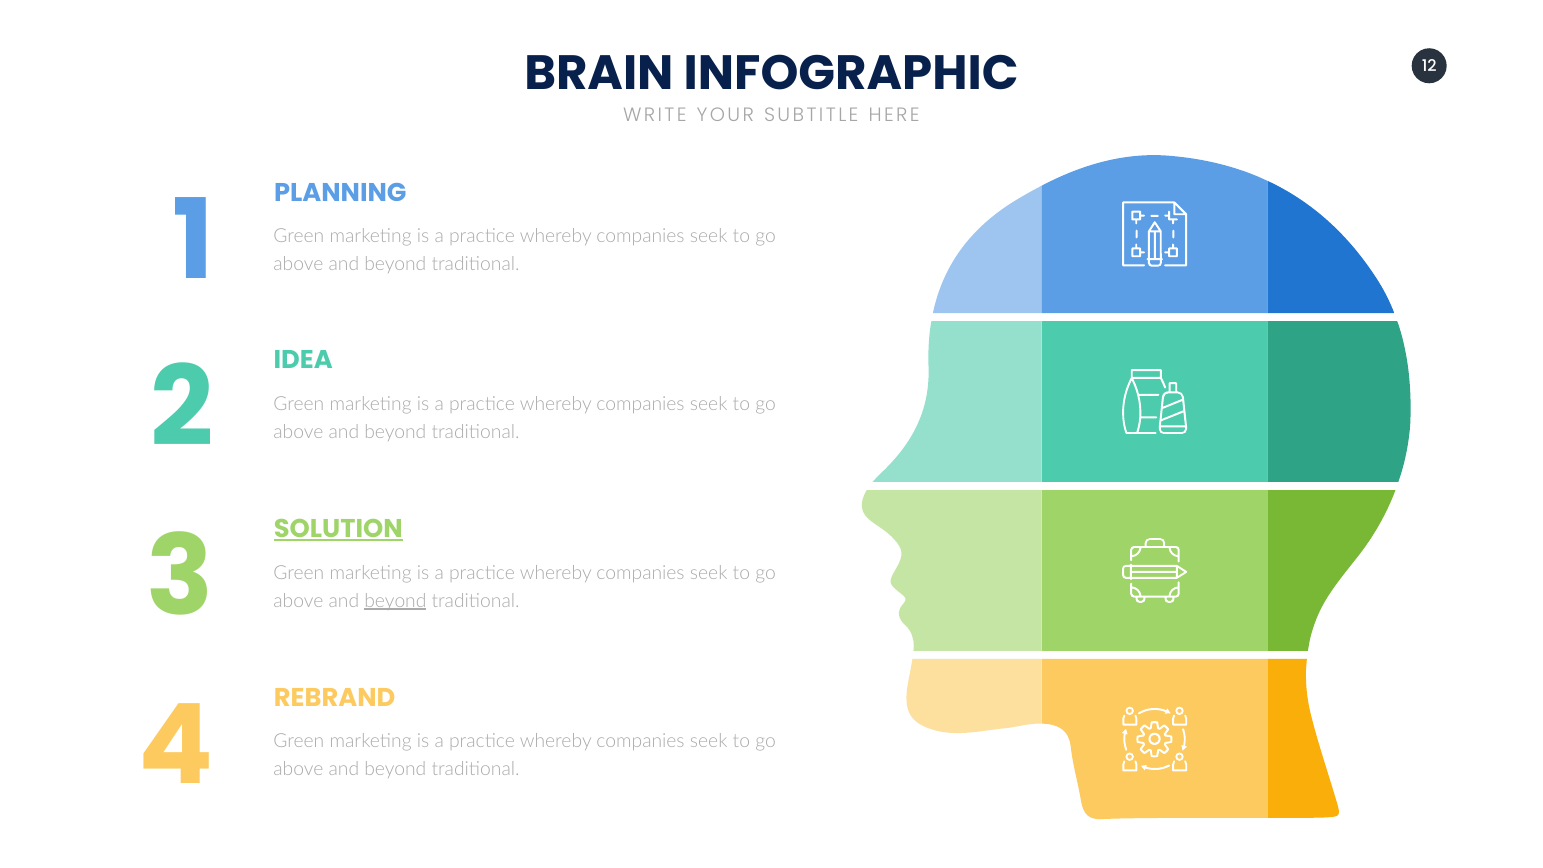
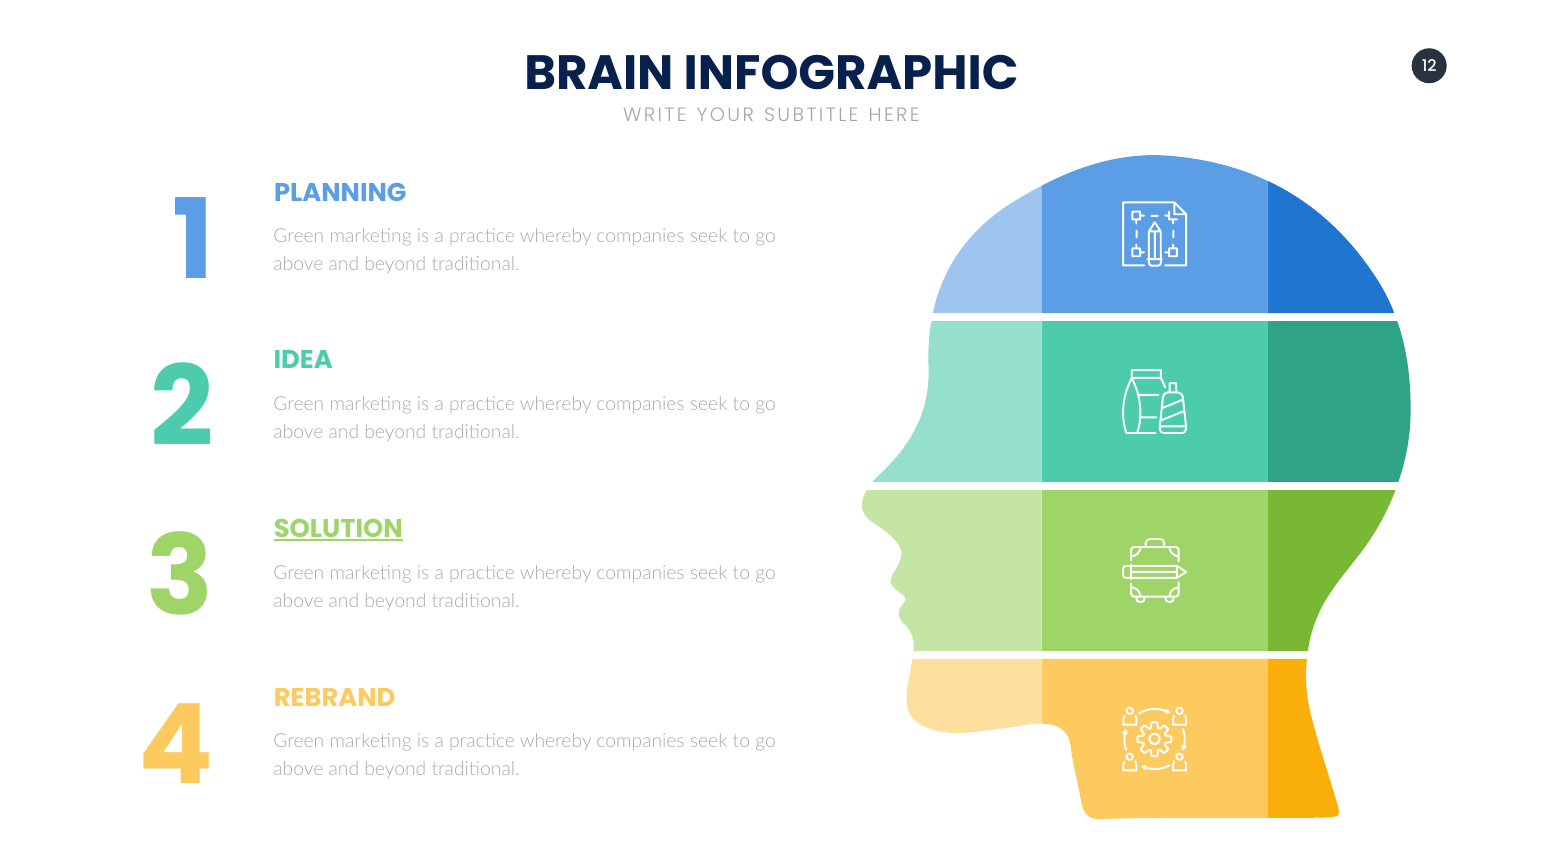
beyond at (395, 601) underline: present -> none
